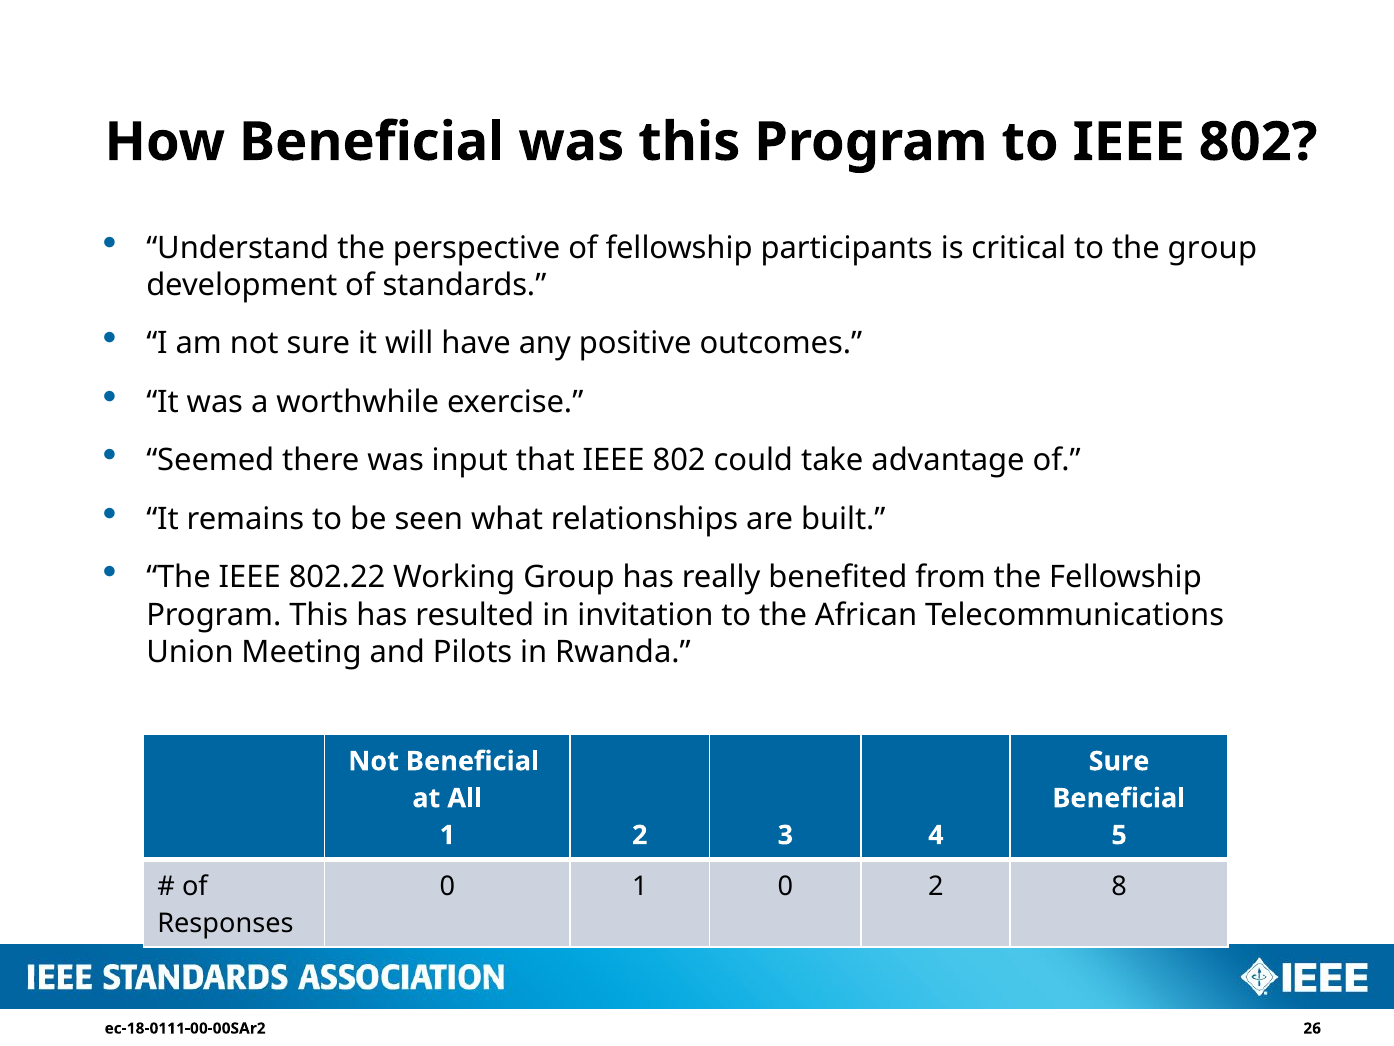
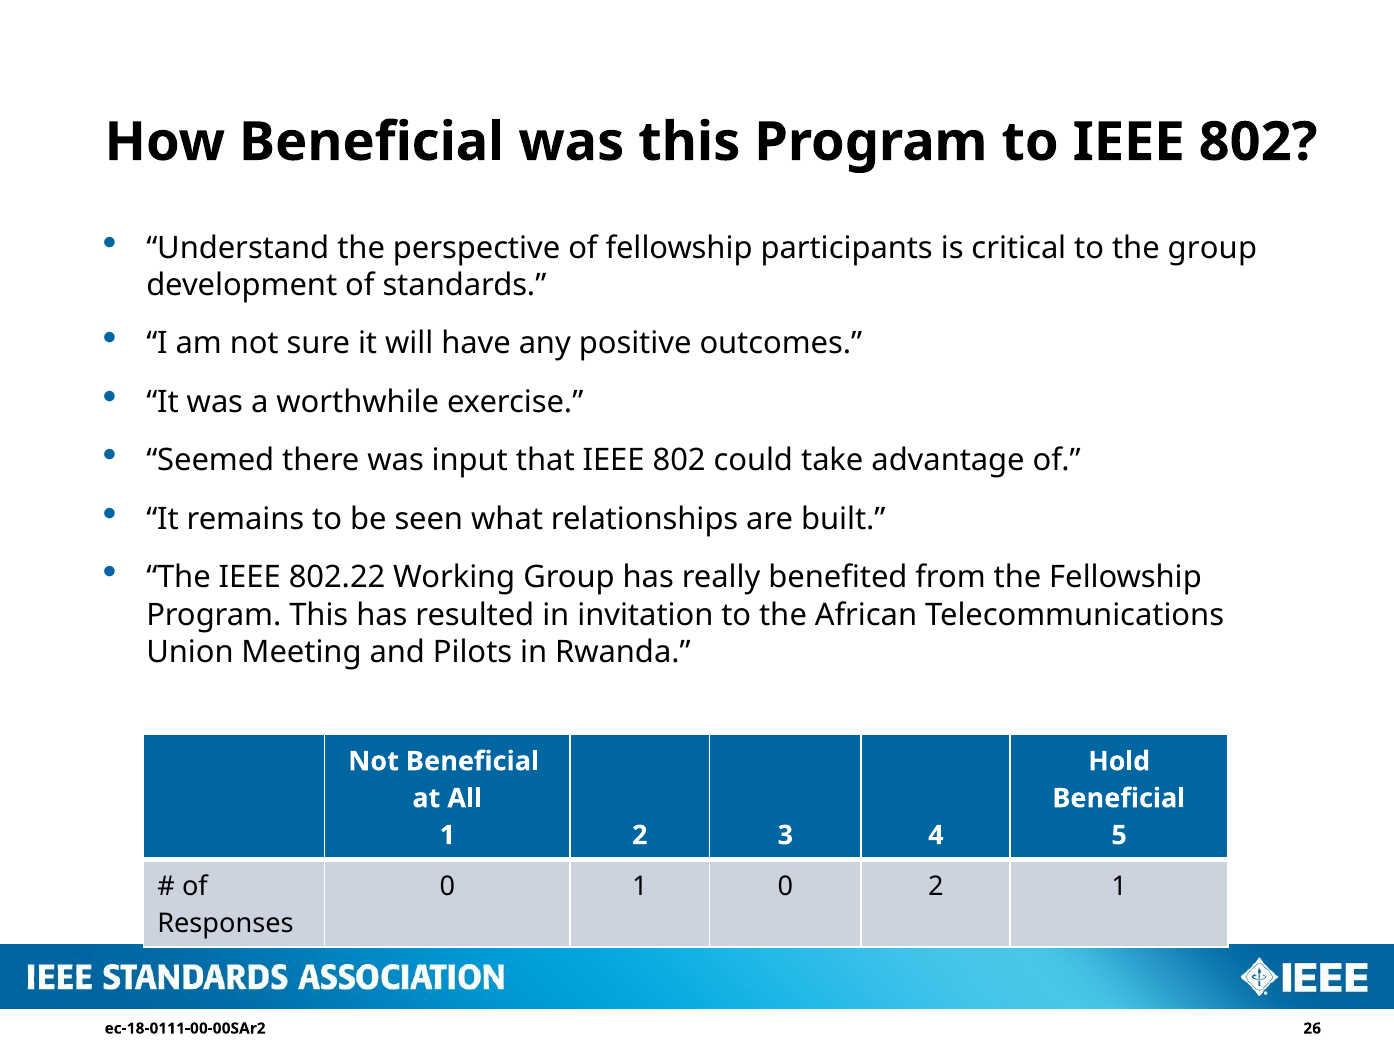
Sure at (1119, 761): Sure -> Hold
2 8: 8 -> 1
